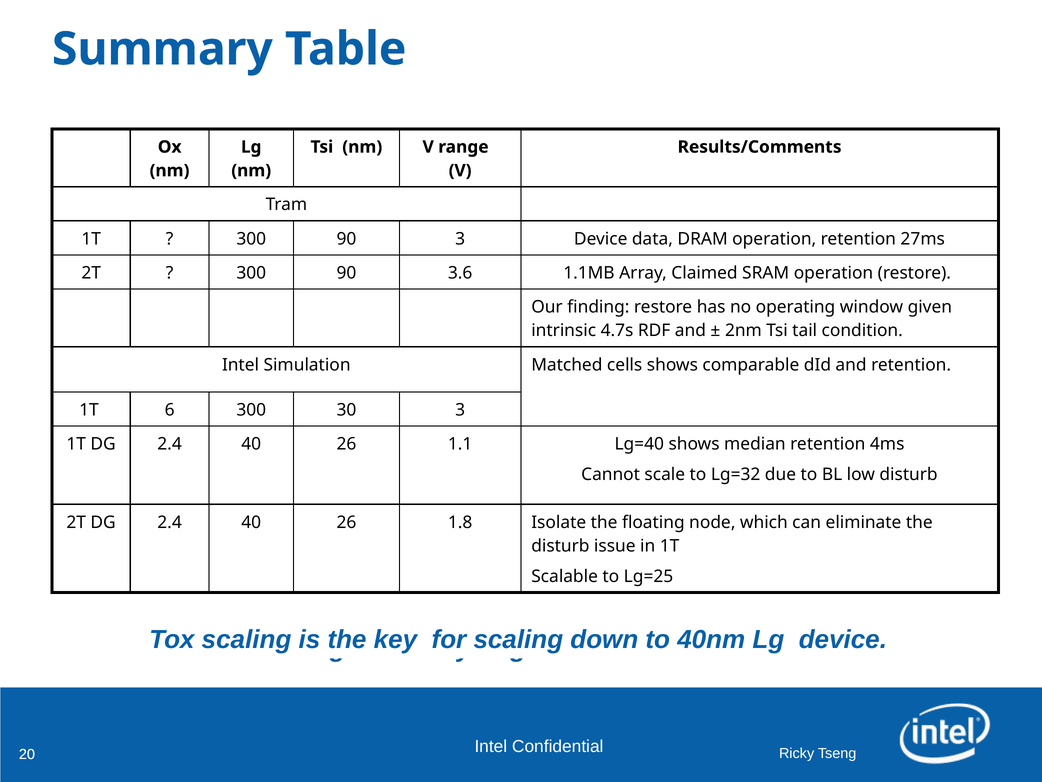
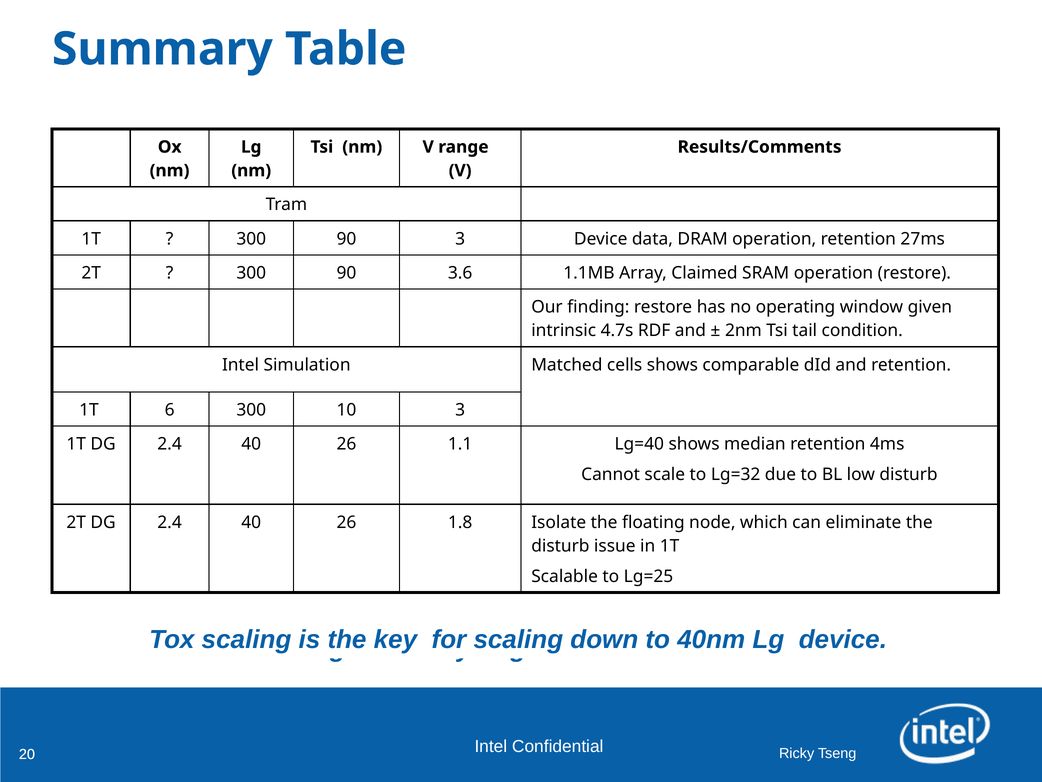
30: 30 -> 10
